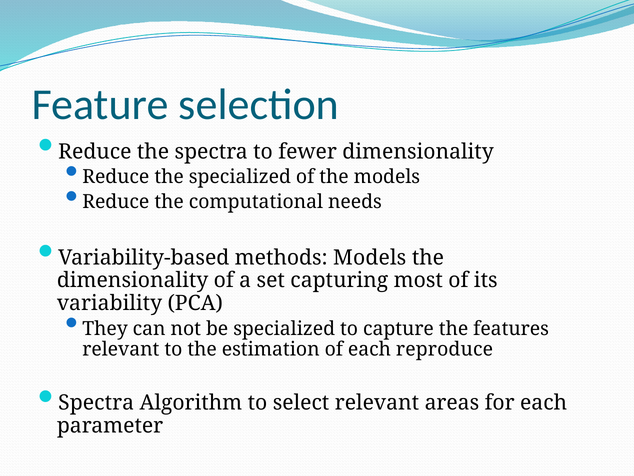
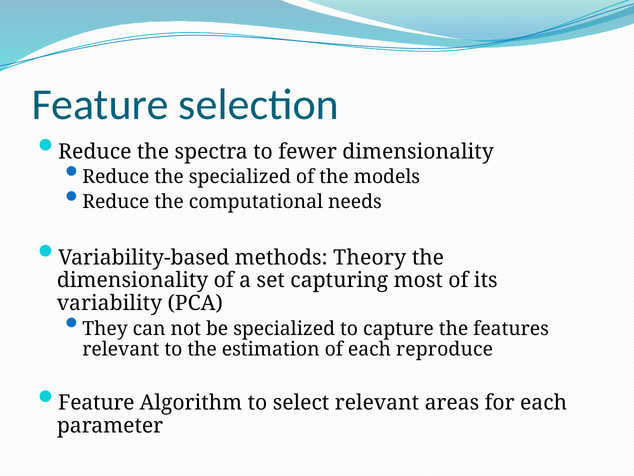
methods Models: Models -> Theory
Spectra at (96, 402): Spectra -> Feature
